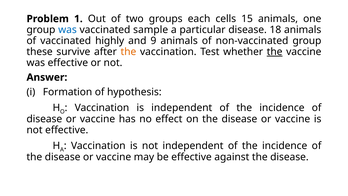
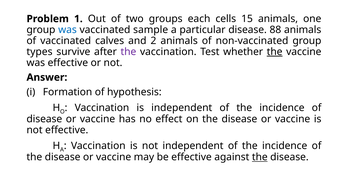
18: 18 -> 88
highly: highly -> calves
9: 9 -> 2
these: these -> types
the at (128, 52) colour: orange -> purple
the at (260, 157) underline: none -> present
